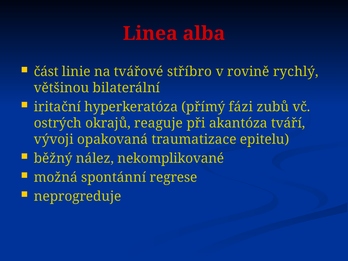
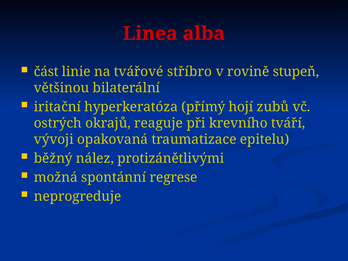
rychlý: rychlý -> stupeň
fázi: fázi -> hojí
akantóza: akantóza -> krevního
nekomplikované: nekomplikované -> protizánětlivými
